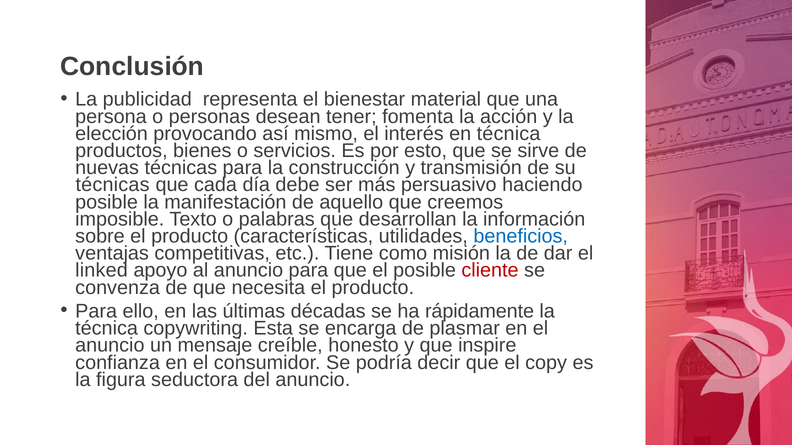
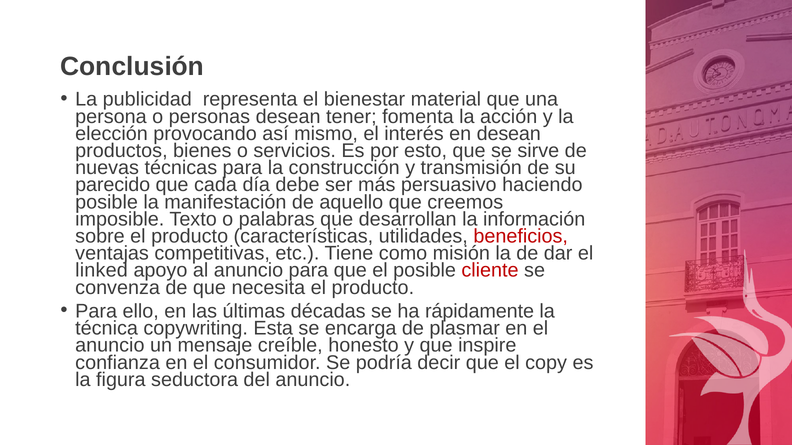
en técnica: técnica -> desean
técnicas at (113, 185): técnicas -> parecido
beneficios colour: blue -> red
